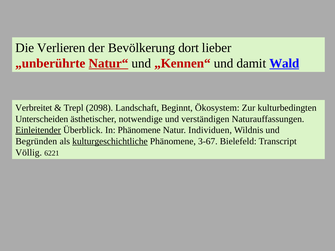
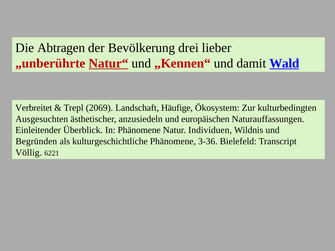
Verlieren: Verlieren -> Abtragen
dort: dort -> drei
2098: 2098 -> 2069
Beginnt: Beginnt -> Häufige
Unterscheiden: Unterscheiden -> Ausgesuchten
notwendige: notwendige -> anzusiedeln
verständigen: verständigen -> europäischen
Einleitender underline: present -> none
kulturgeschichtliche underline: present -> none
3-67: 3-67 -> 3-36
